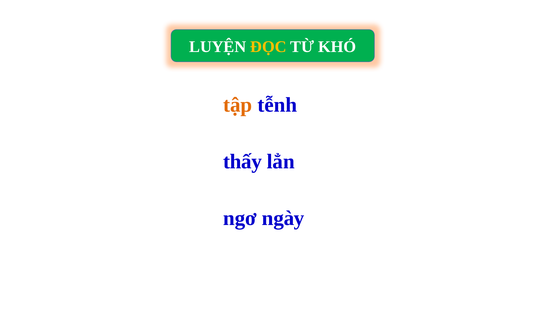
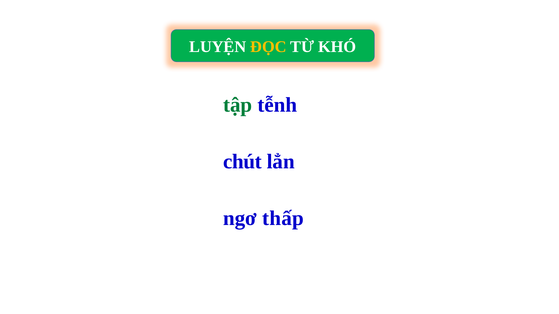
tập colour: orange -> green
thấy: thấy -> chút
ngày: ngày -> thấp
